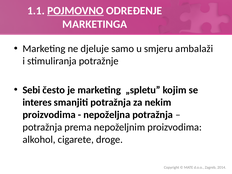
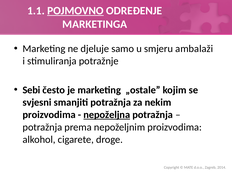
„spletu: „spletu -> „ostale
interes: interes -> svjesni
nepoželjna underline: none -> present
